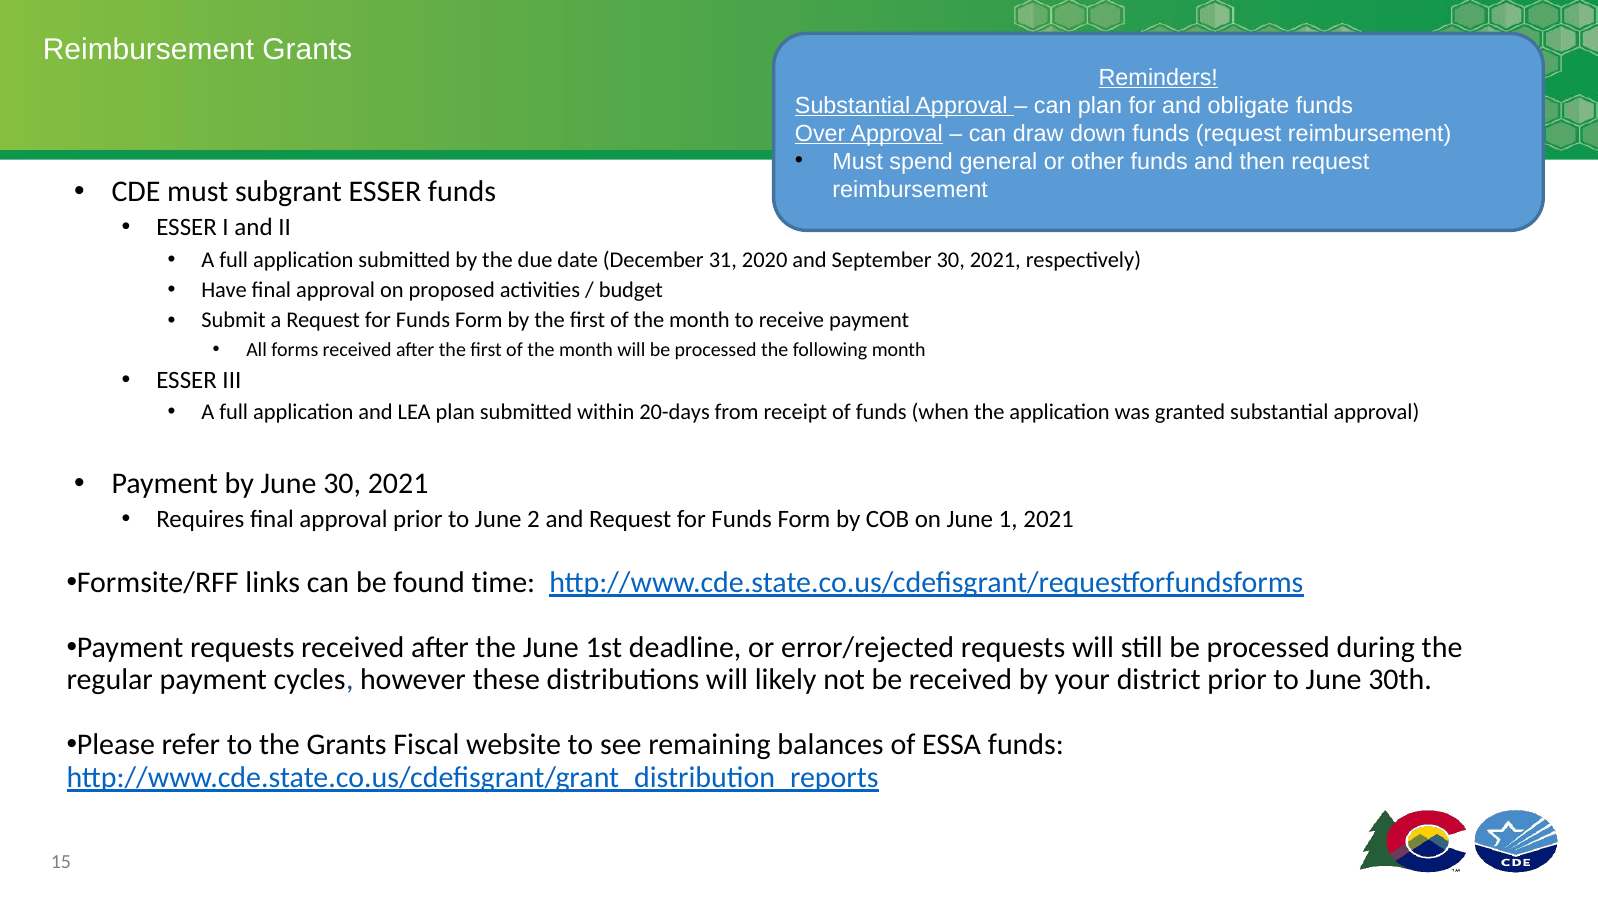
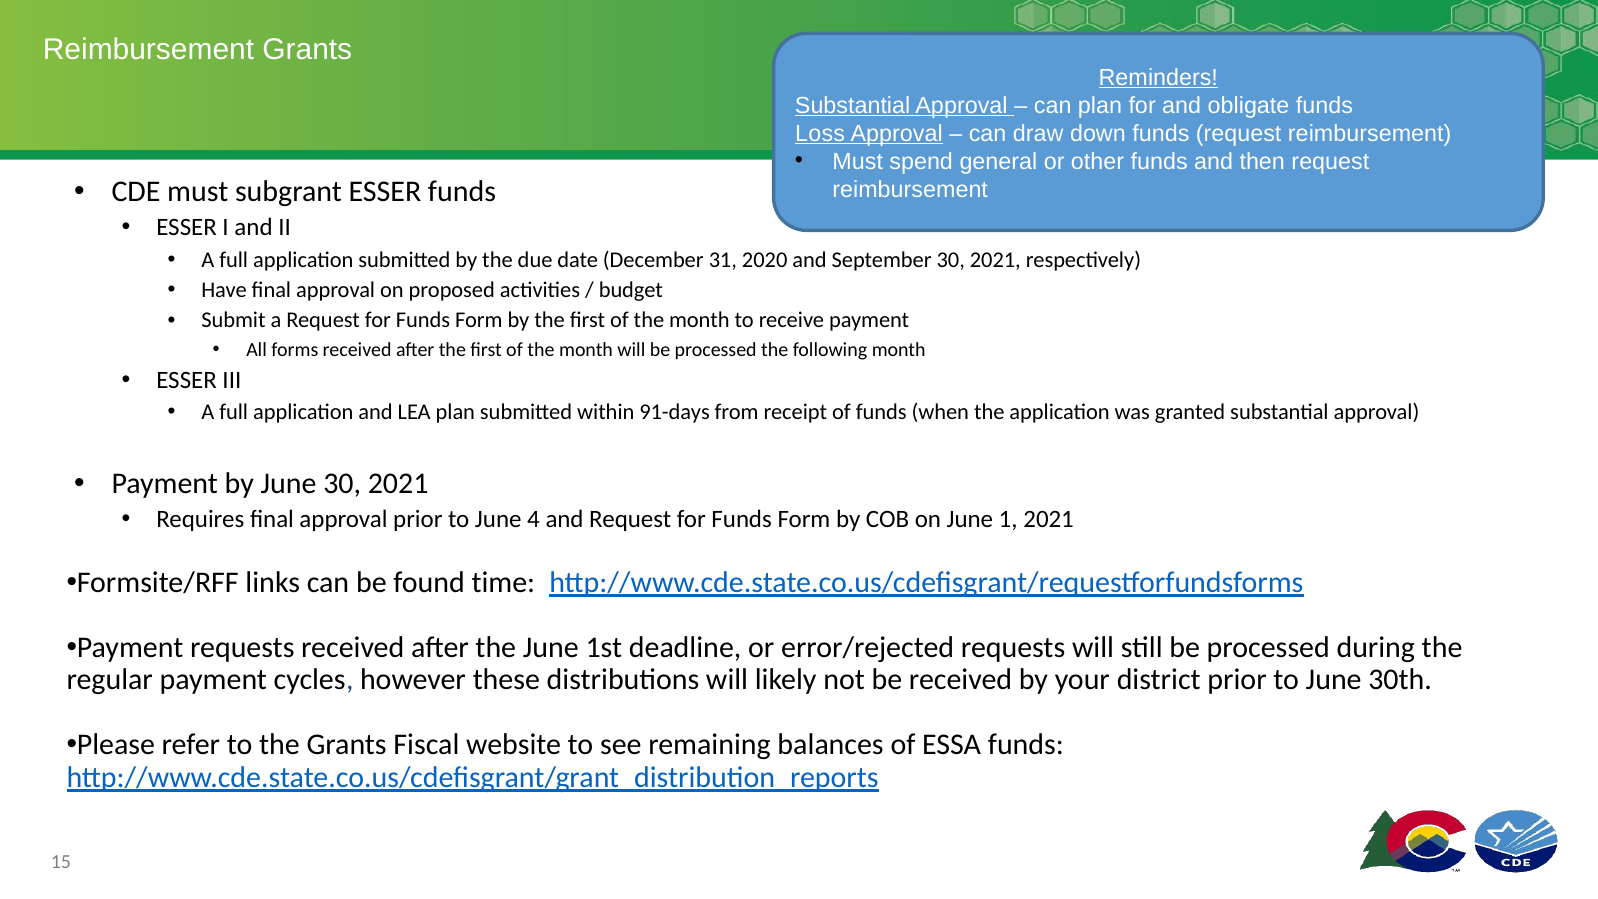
Over: Over -> Loss
20-days: 20-days -> 91-days
2: 2 -> 4
